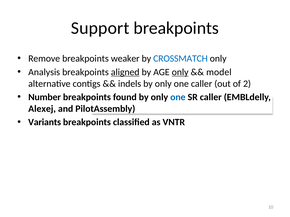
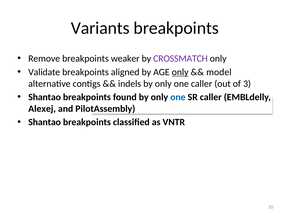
Support: Support -> Variants
CROSSMATCH colour: blue -> purple
Analysis: Analysis -> Validate
aligned underline: present -> none
2: 2 -> 3
Number at (45, 97): Number -> Shantao
Variants at (45, 122): Variants -> Shantao
